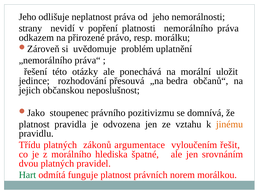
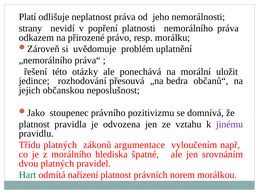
Jeho at (27, 17): Jeho -> Platí
jinému colour: orange -> purple
řešit: řešit -> např
funguje: funguje -> nařízení
